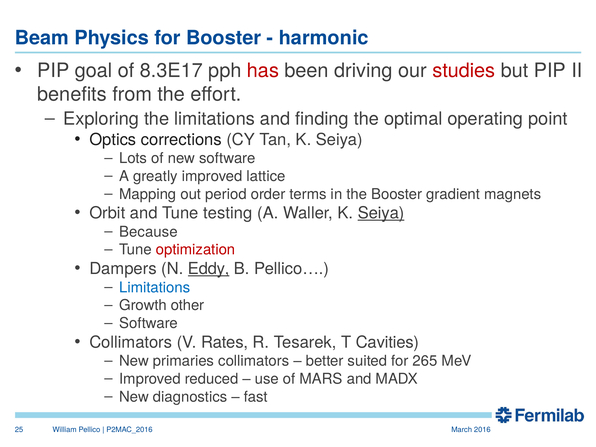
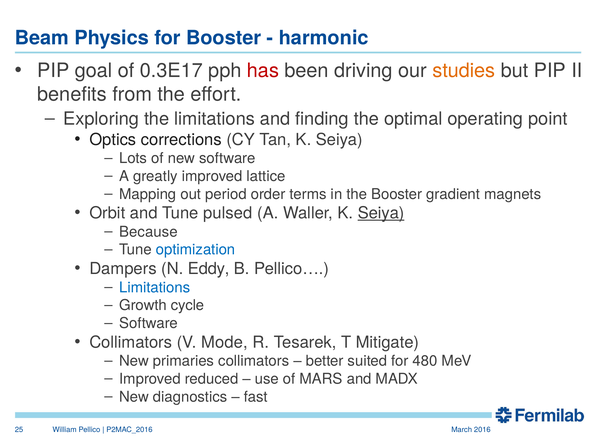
8.3E17: 8.3E17 -> 0.3E17
studies colour: red -> orange
testing: testing -> pulsed
optimization colour: red -> blue
Eddy underline: present -> none
other: other -> cycle
Rates: Rates -> Mode
Cavities: Cavities -> Mitigate
265: 265 -> 480
